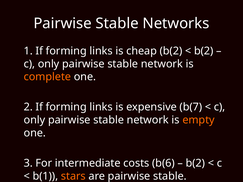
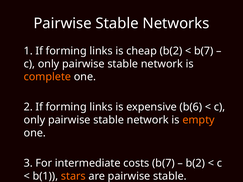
b(2 at (204, 51): b(2 -> b(7
b(7: b(7 -> b(6
costs b(6: b(6 -> b(7
